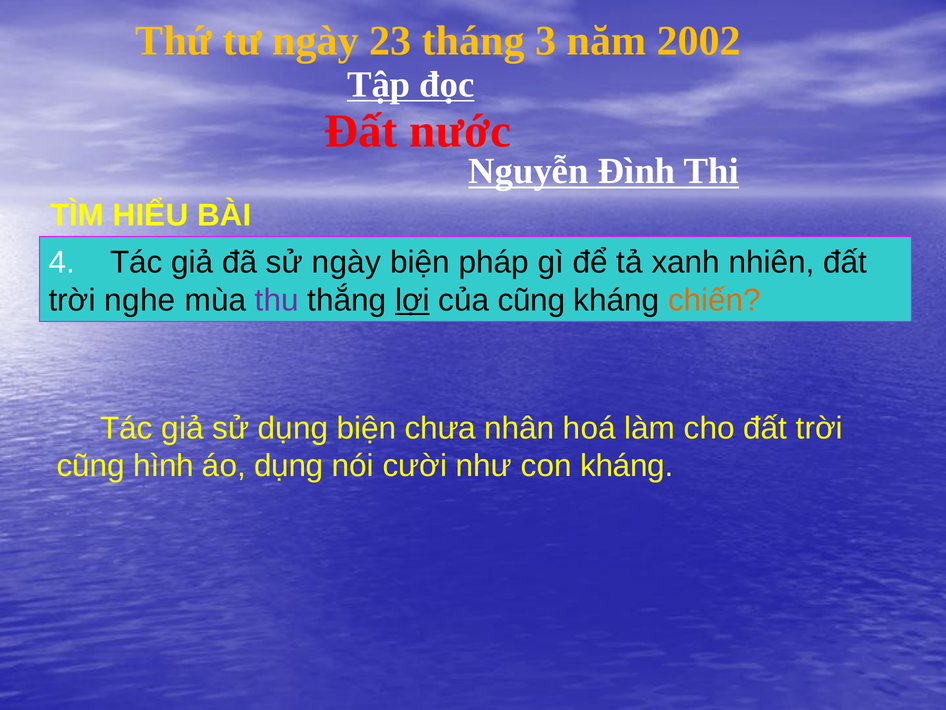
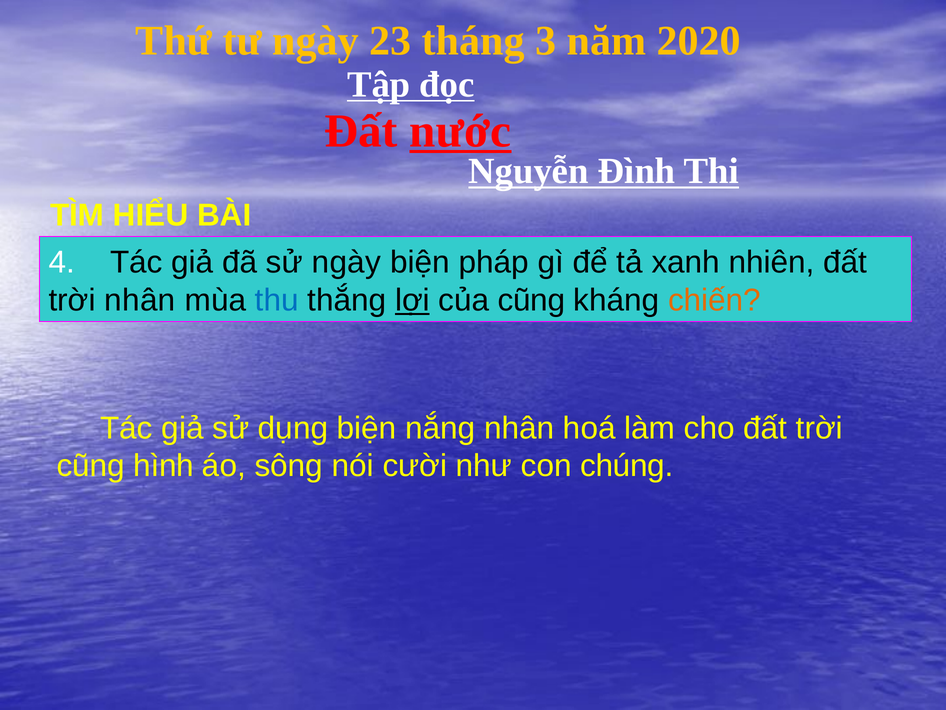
2002: 2002 -> 2020
nước underline: none -> present
trời nghe: nghe -> nhân
thu colour: purple -> blue
chưa: chưa -> nắng
áo dụng: dụng -> sông
con kháng: kháng -> chúng
